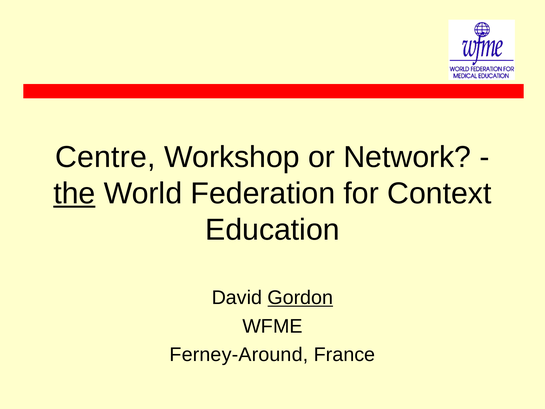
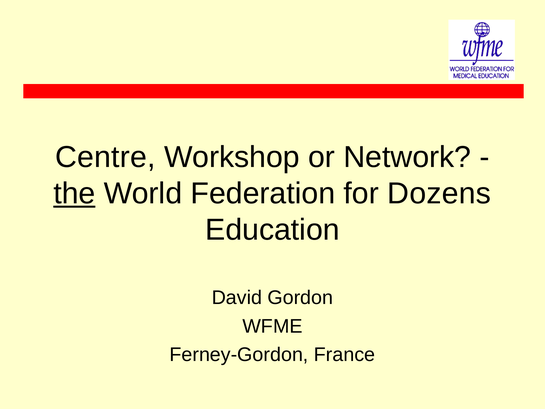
Context: Context -> Dozens
Gordon underline: present -> none
Ferney-Around: Ferney-Around -> Ferney-Gordon
